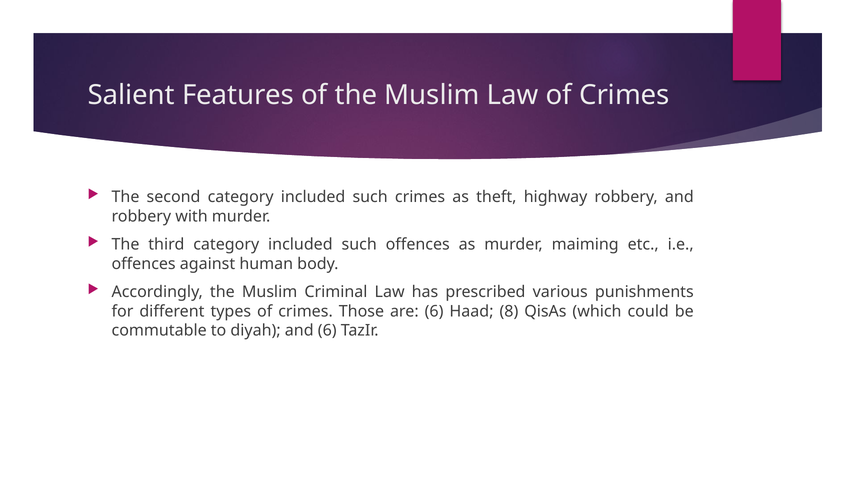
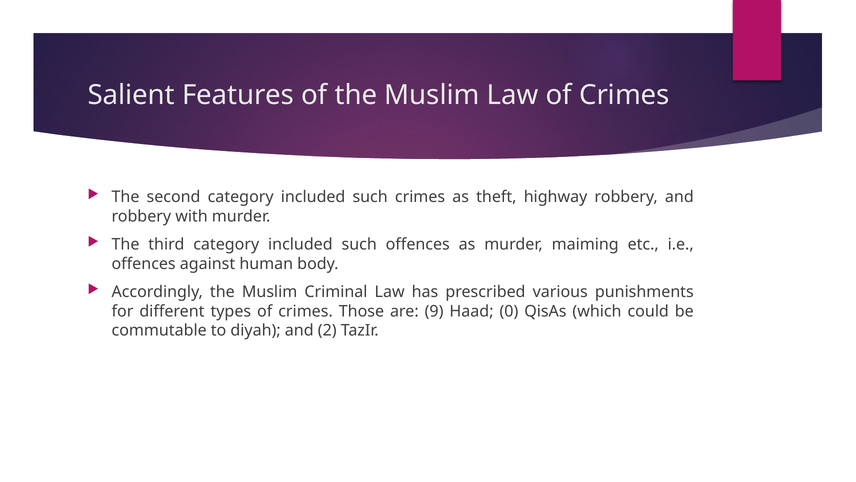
are 6: 6 -> 9
8: 8 -> 0
and 6: 6 -> 2
